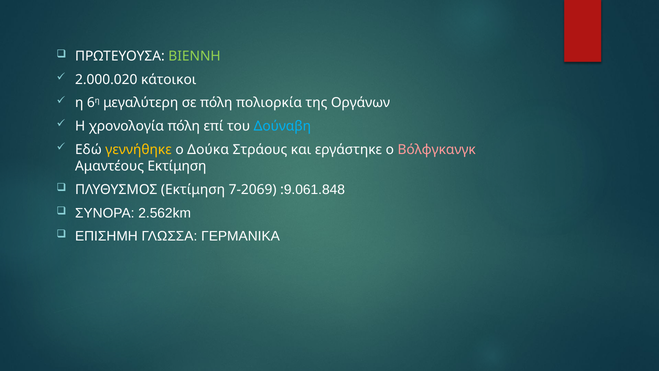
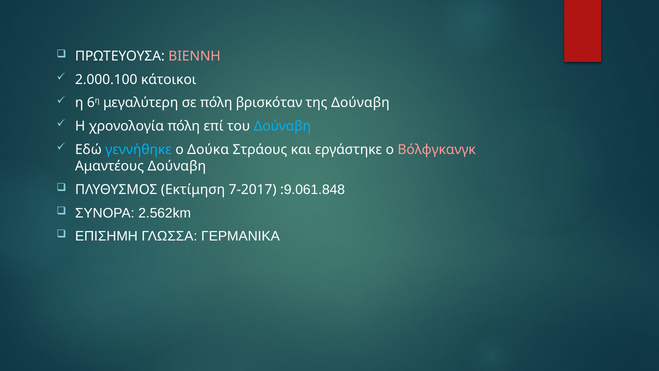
ΒΙΕΝΝΗ colour: light green -> pink
2.000.020: 2.000.020 -> 2.000.100
πολιορκία: πολιορκία -> βρισκόταν
της Οργάνων: Οργάνων -> Δούναβη
γεννήθηκε colour: yellow -> light blue
Αμαντέους Εκτίμηση: Εκτίμηση -> Δούναβη
7-2069: 7-2069 -> 7-2017
